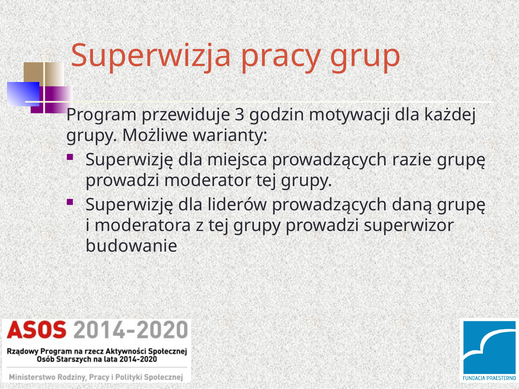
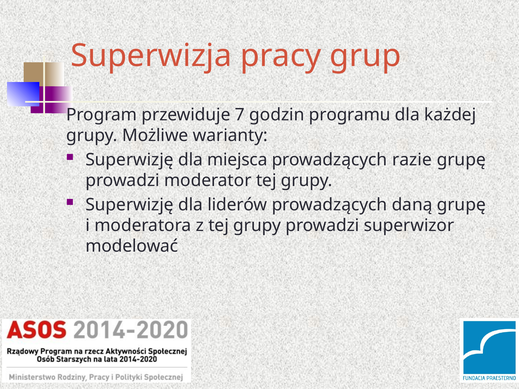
3: 3 -> 7
motywacji: motywacji -> programu
budowanie: budowanie -> modelować
